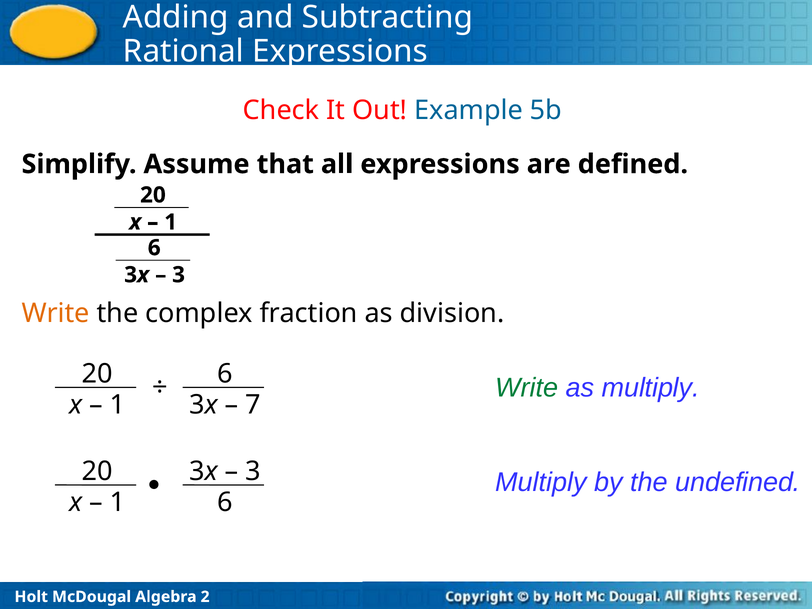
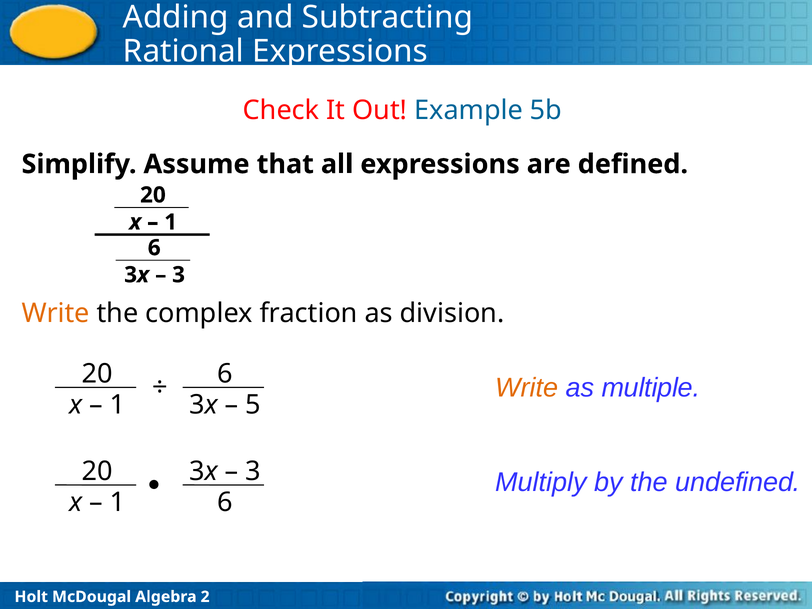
Write at (527, 388) colour: green -> orange
as multiply: multiply -> multiple
7: 7 -> 5
